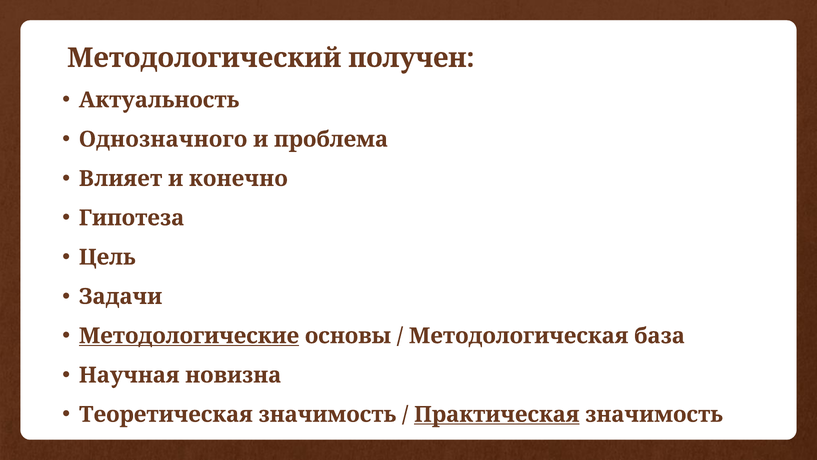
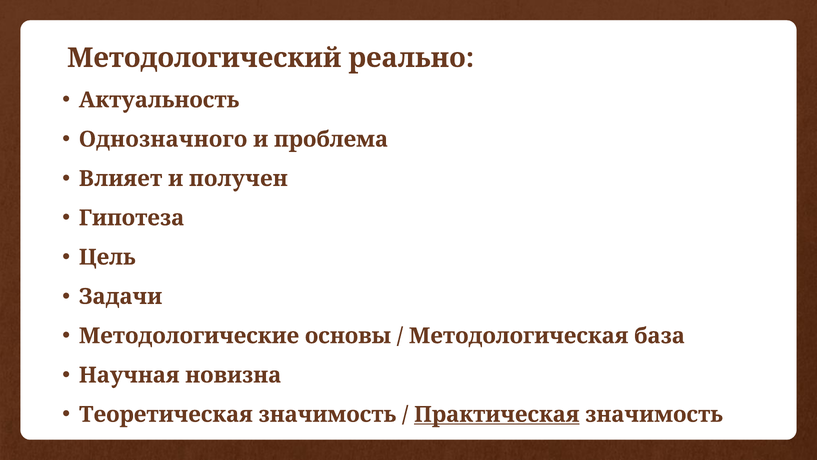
получен: получен -> реально
конечно: конечно -> получен
Методологические underline: present -> none
